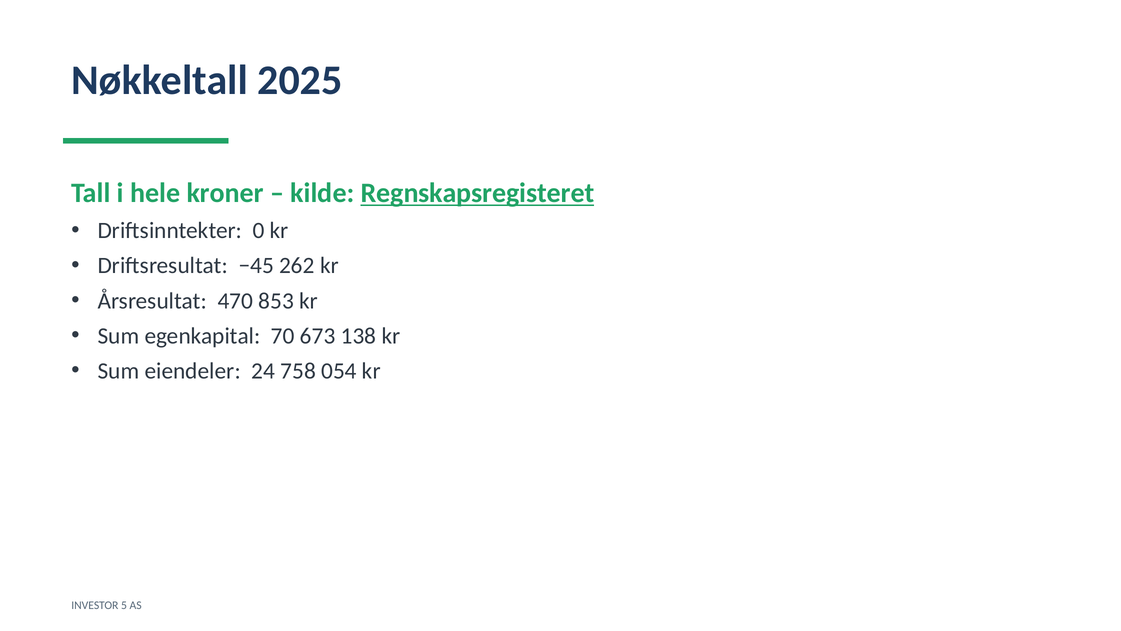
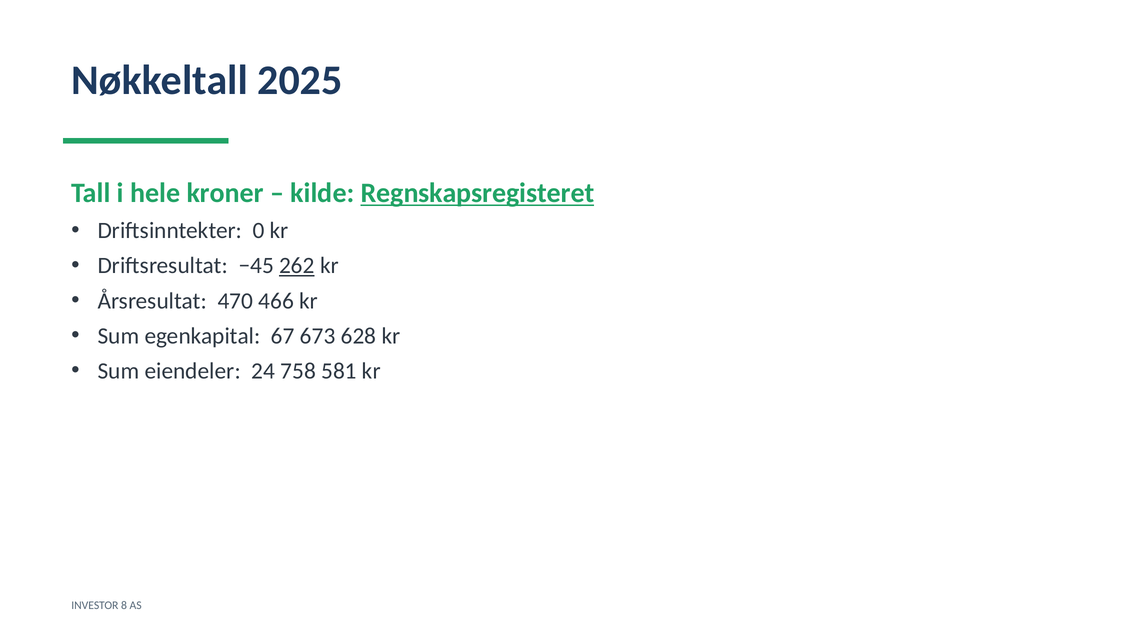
262 underline: none -> present
853: 853 -> 466
70: 70 -> 67
138: 138 -> 628
054: 054 -> 581
5: 5 -> 8
